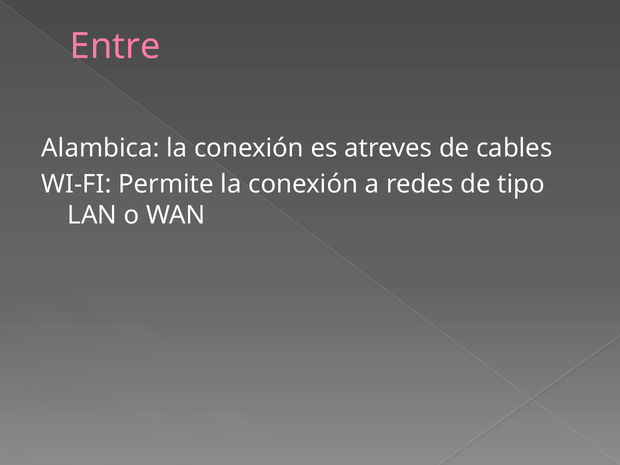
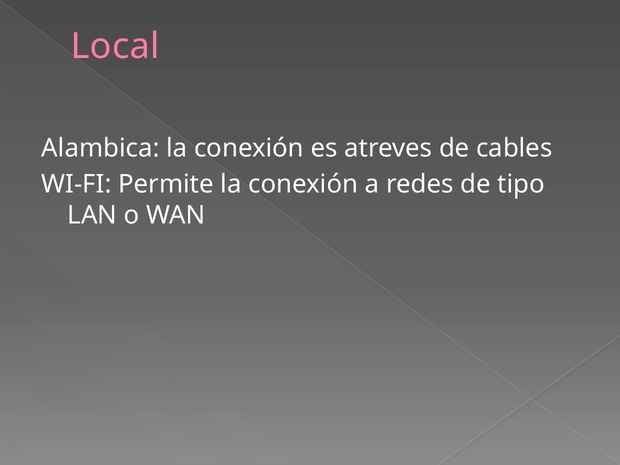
Entre: Entre -> Local
